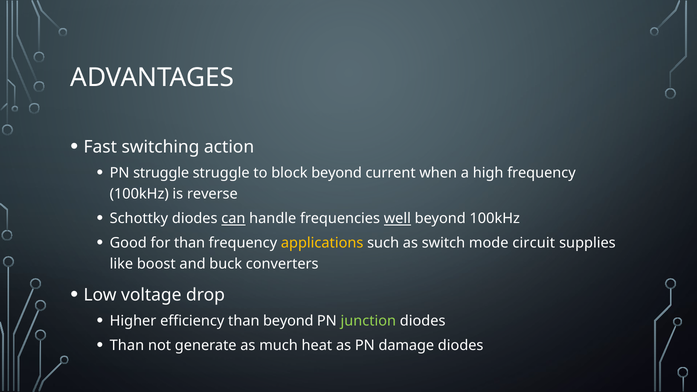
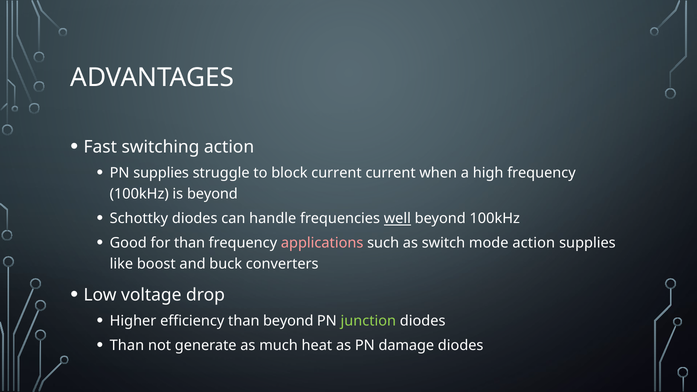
PN struggle: struggle -> supplies
block beyond: beyond -> current
is reverse: reverse -> beyond
can underline: present -> none
applications colour: yellow -> pink
mode circuit: circuit -> action
